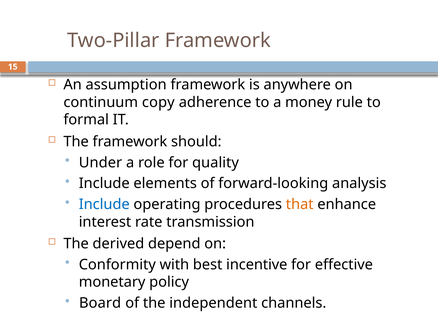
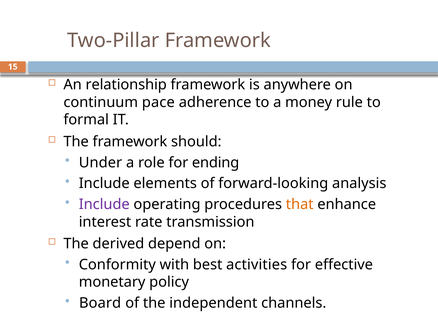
assumption: assumption -> relationship
copy: copy -> pace
quality: quality -> ending
Include at (104, 204) colour: blue -> purple
incentive: incentive -> activities
